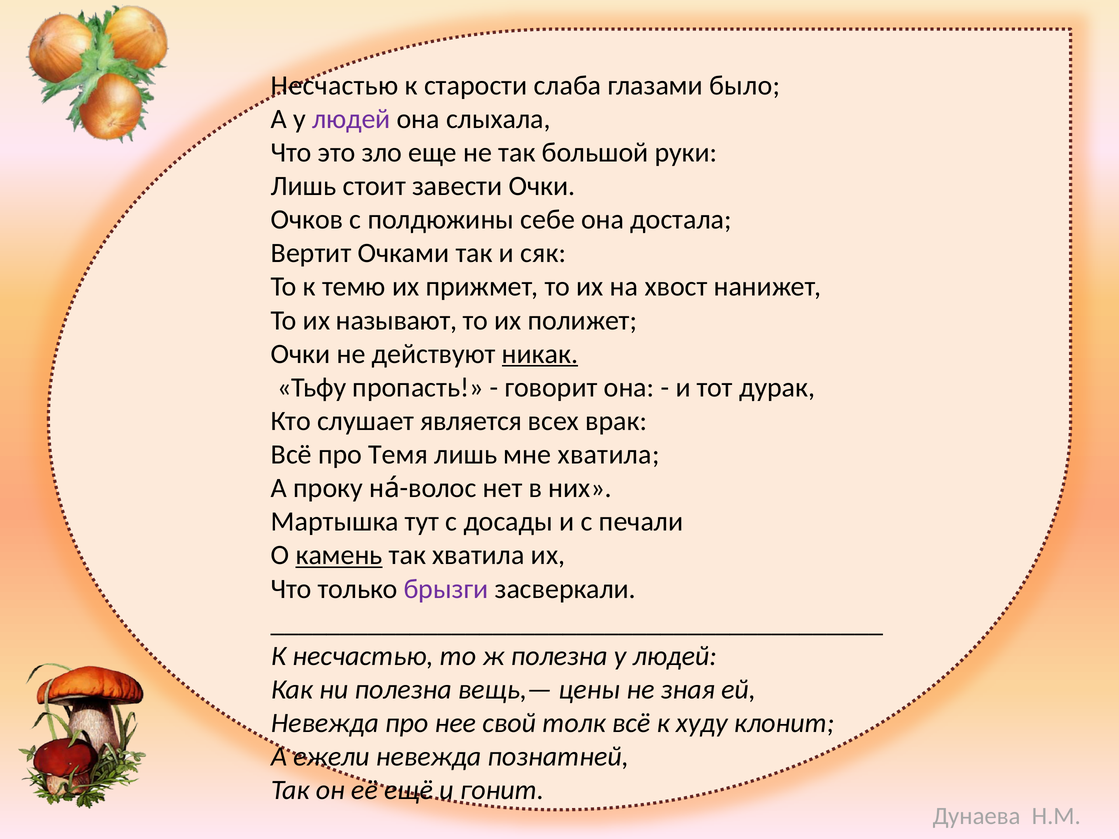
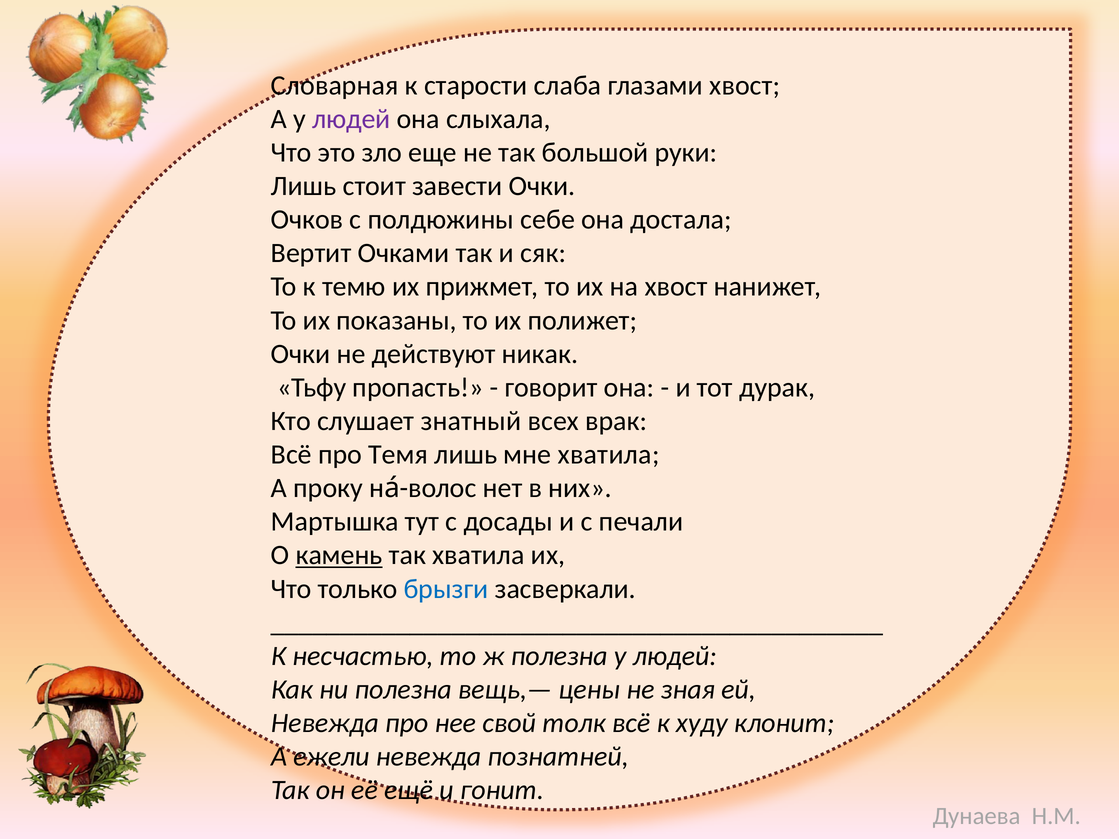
Несчастью at (335, 85): Несчастью -> Словарная
глазами было: было -> хвост
называют: называют -> показаны
никак underline: present -> none
является: является -> знатный
брызги colour: purple -> blue
